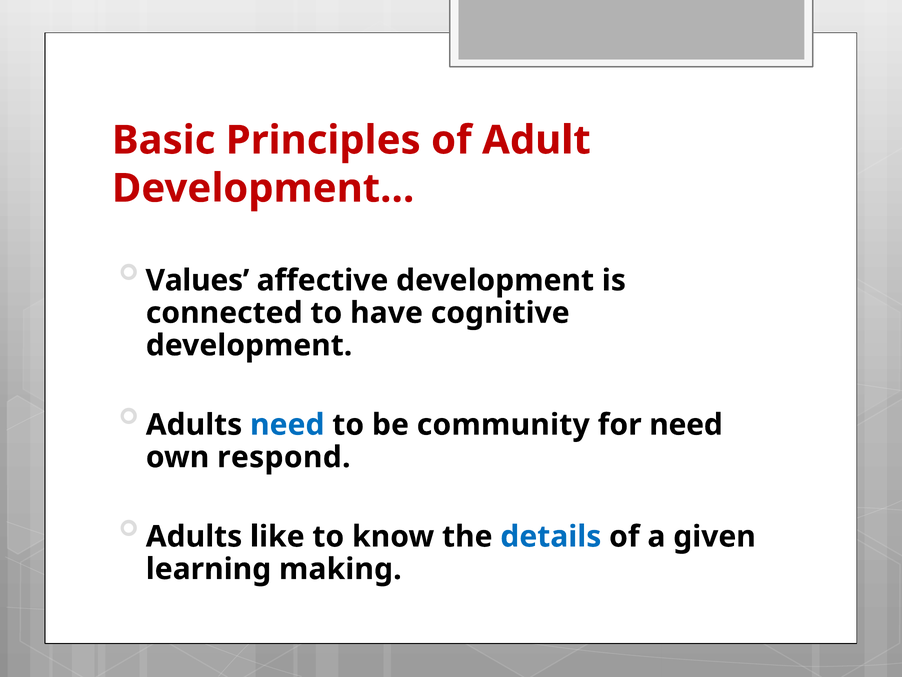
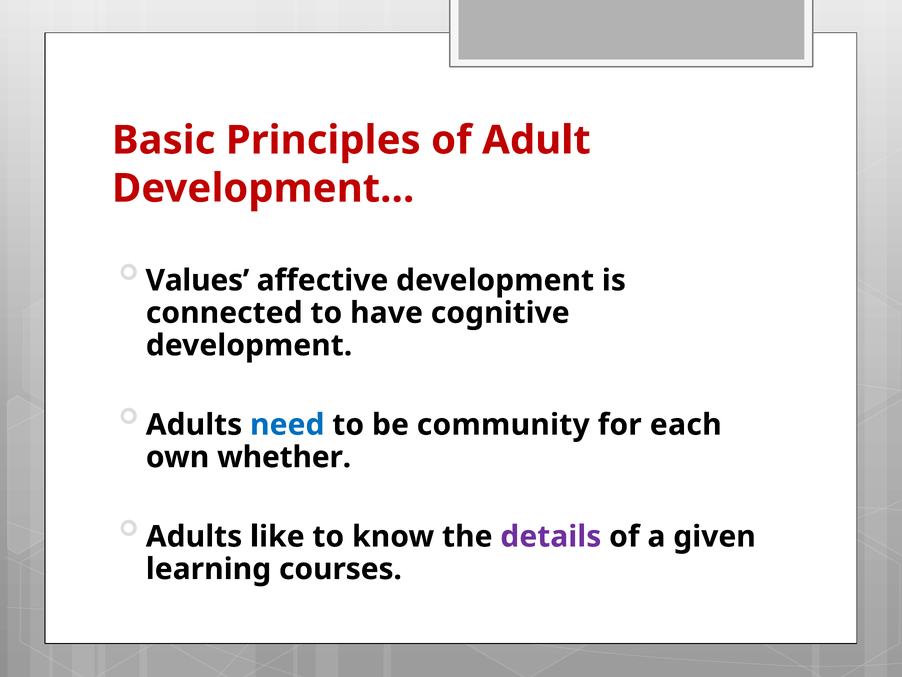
for need: need -> each
respond: respond -> whether
details colour: blue -> purple
making: making -> courses
